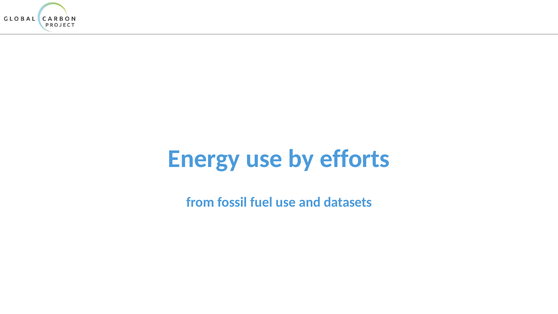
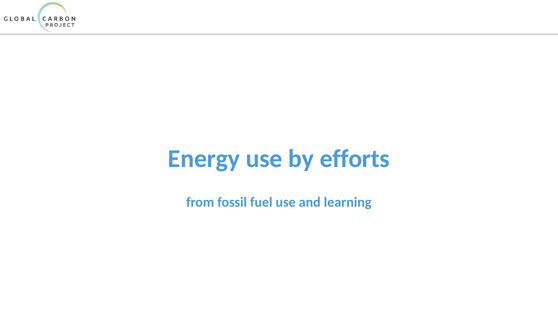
datasets: datasets -> learning
